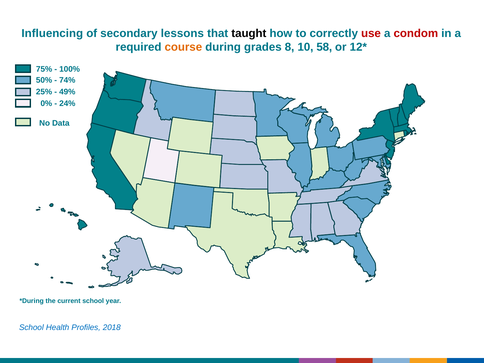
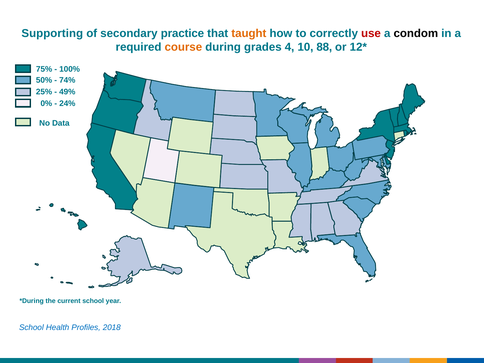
Influencing: Influencing -> Supporting
lessons: lessons -> practice
taught colour: black -> orange
condom colour: red -> black
8: 8 -> 4
58: 58 -> 88
